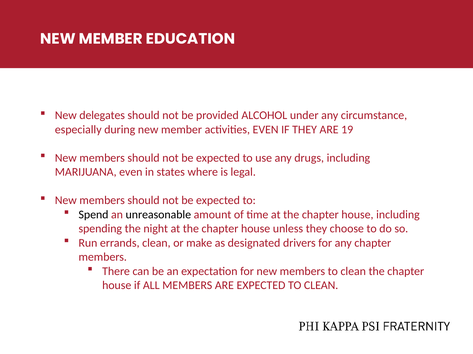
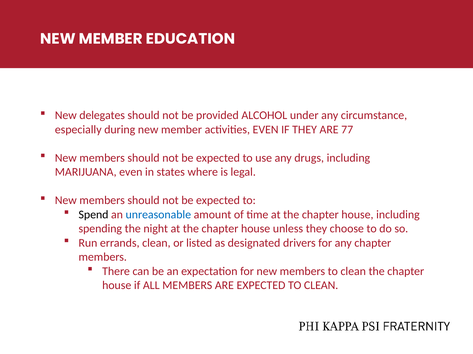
19: 19 -> 77
unreasonable colour: black -> blue
make: make -> listed
